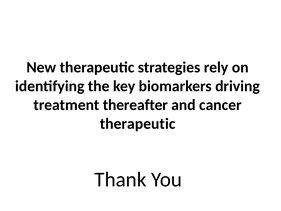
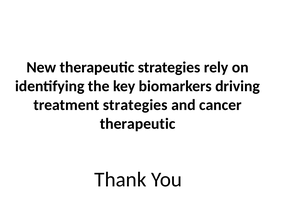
treatment thereafter: thereafter -> strategies
